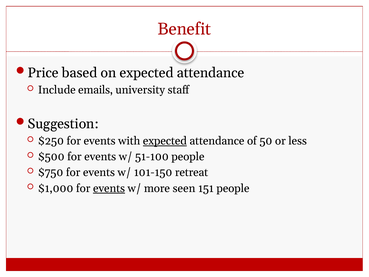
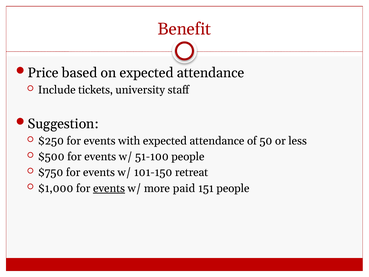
emails: emails -> tickets
expected at (165, 141) underline: present -> none
seen: seen -> paid
